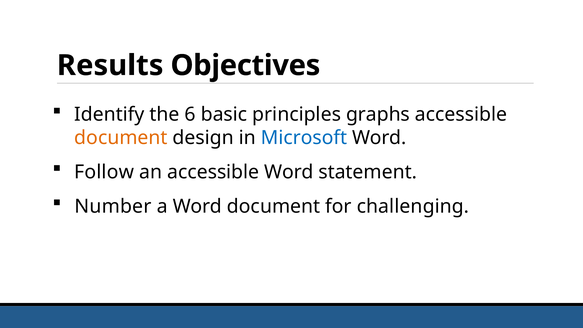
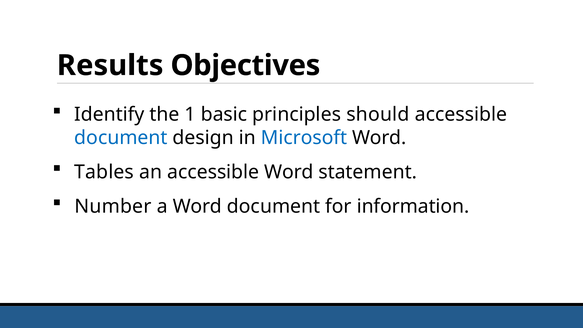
6: 6 -> 1
graphs: graphs -> should
document at (121, 138) colour: orange -> blue
Follow: Follow -> Tables
challenging: challenging -> information
